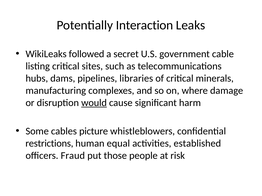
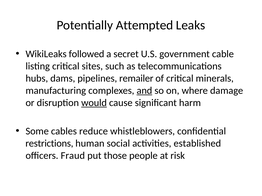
Interaction: Interaction -> Attempted
libraries: libraries -> remailer
and underline: none -> present
picture: picture -> reduce
equal: equal -> social
